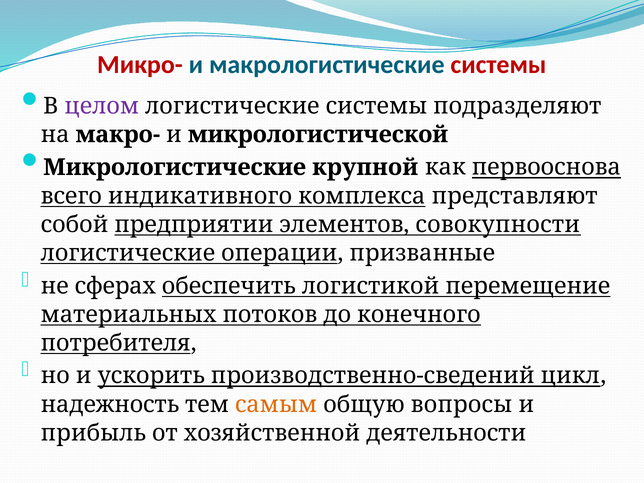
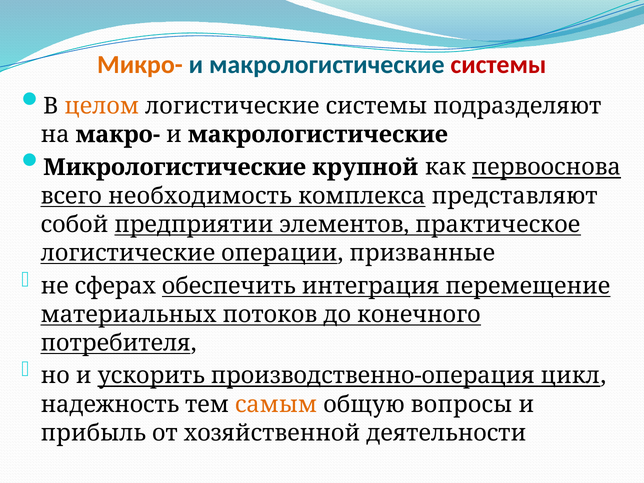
Микро- colour: red -> orange
целом colour: purple -> orange
макро- и микрологистической: микрологистической -> макрологистические
индикативного: индикативного -> необходимость
совокупности: совокупности -> практическое
логистикой: логистикой -> интеграция
производственно-сведений: производственно-сведений -> производственно-операция
